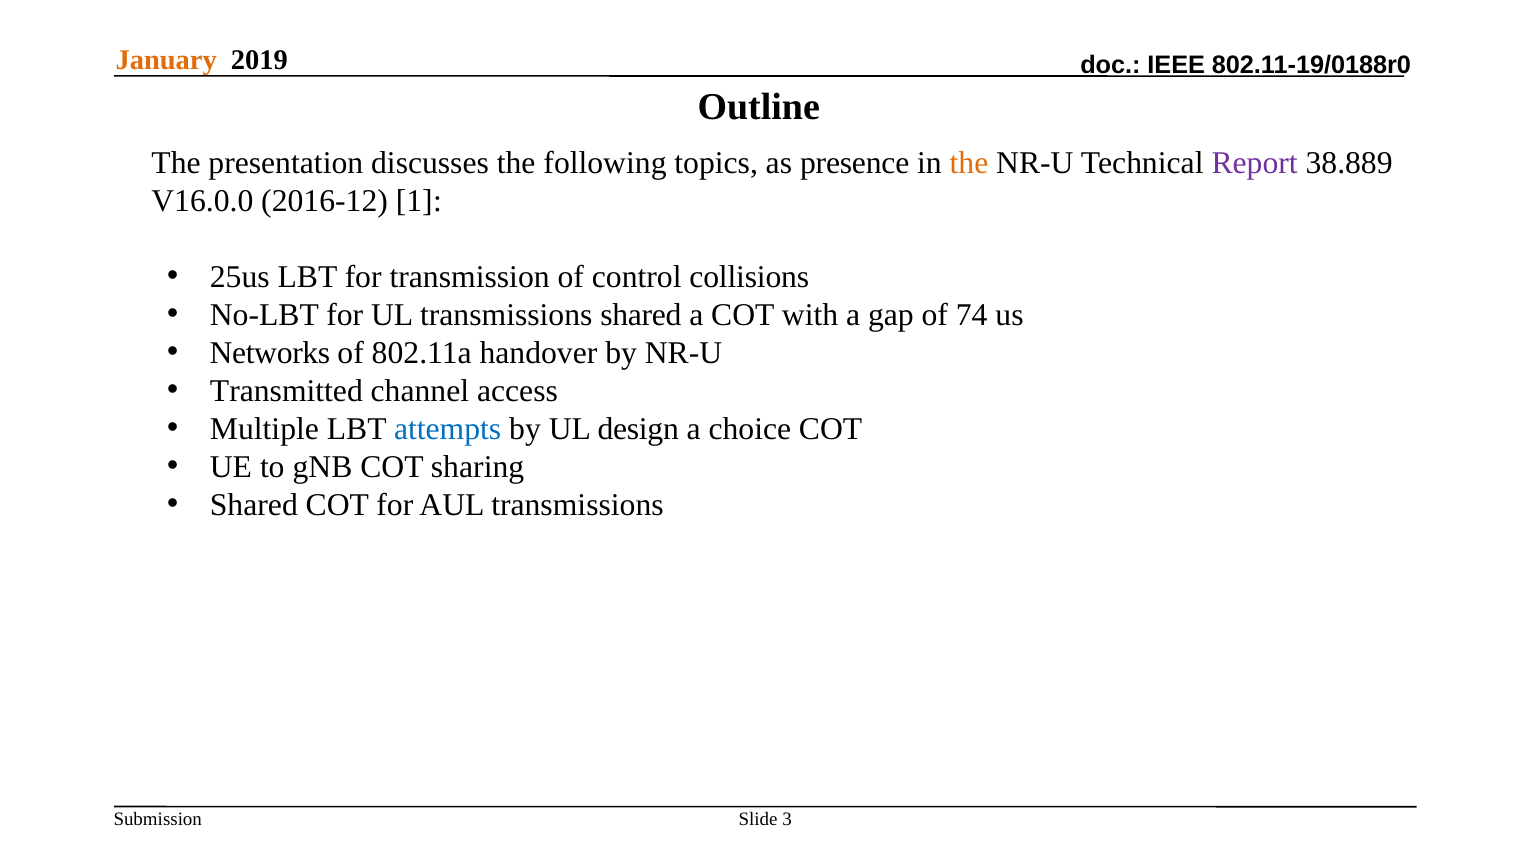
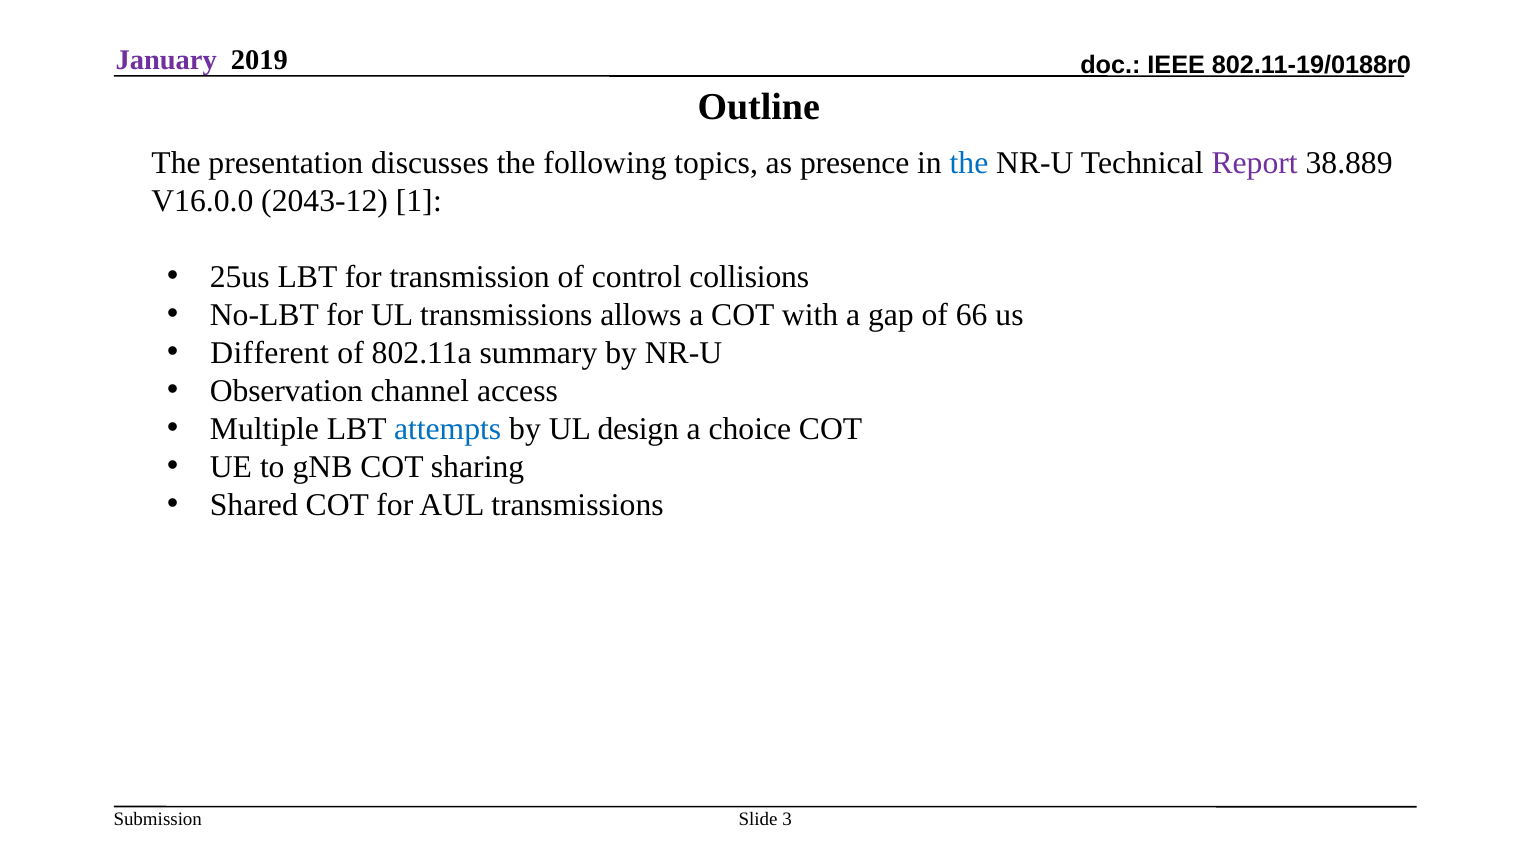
January colour: orange -> purple
the at (969, 163) colour: orange -> blue
2016-12: 2016-12 -> 2043-12
transmissions shared: shared -> allows
74: 74 -> 66
Networks: Networks -> Different
handover: handover -> summary
Transmitted: Transmitted -> Observation
